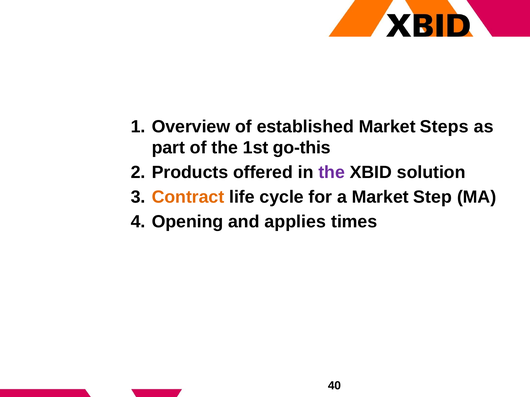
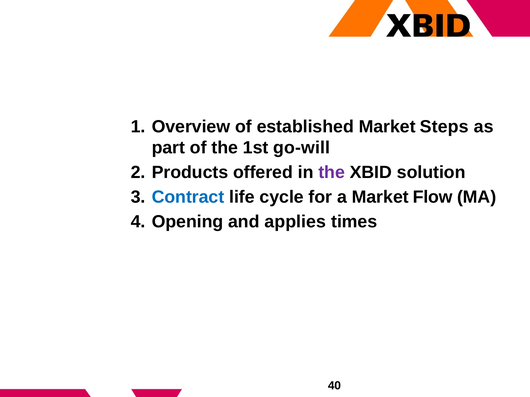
go-this: go-this -> go-will
Contract colour: orange -> blue
Step: Step -> Flow
